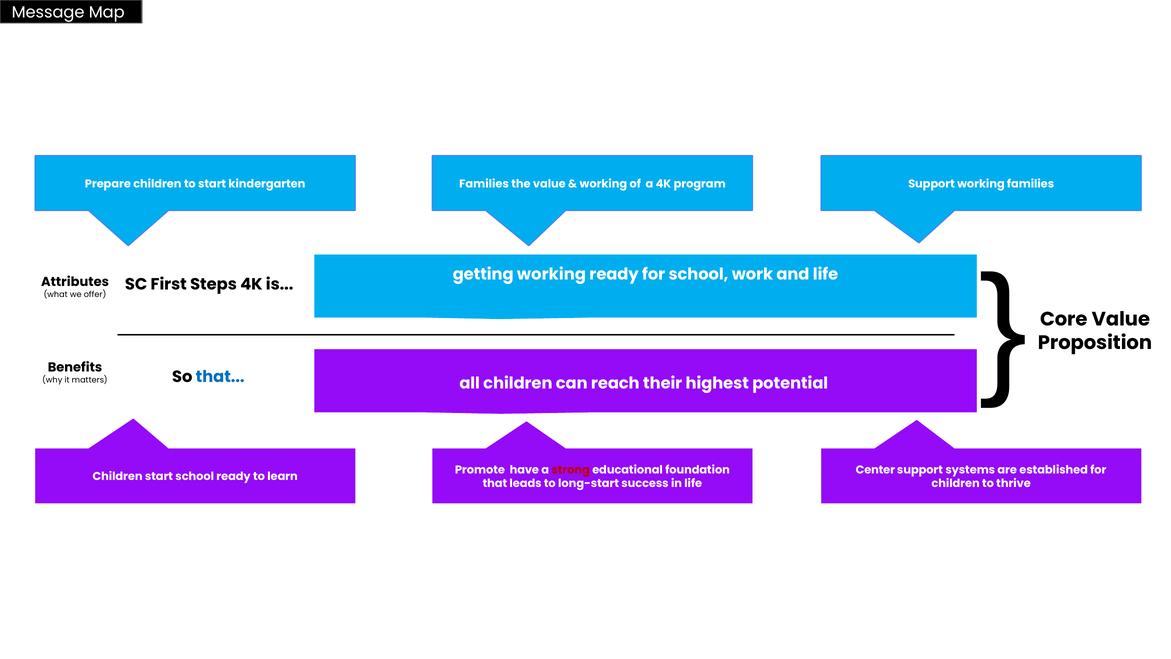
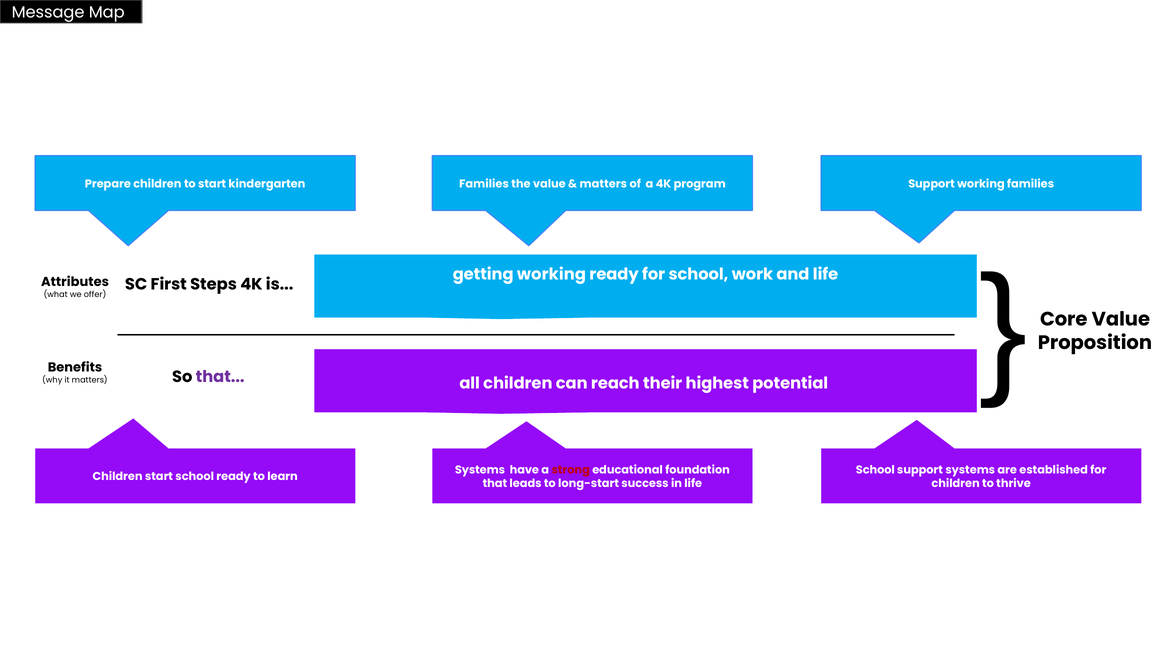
working at (603, 184): working -> matters
that at (220, 377) colour: blue -> purple
Promote at (480, 470): Promote -> Systems
Center at (875, 470): Center -> School
